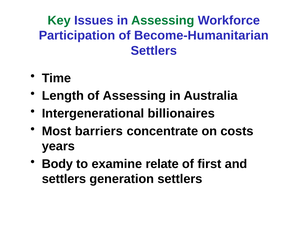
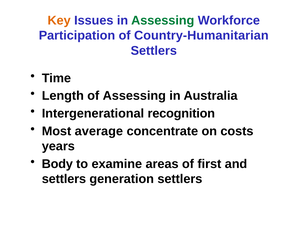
Key colour: green -> orange
Become-Humanitarian: Become-Humanitarian -> Country-Humanitarian
billionaires: billionaires -> recognition
barriers: barriers -> average
relate: relate -> areas
